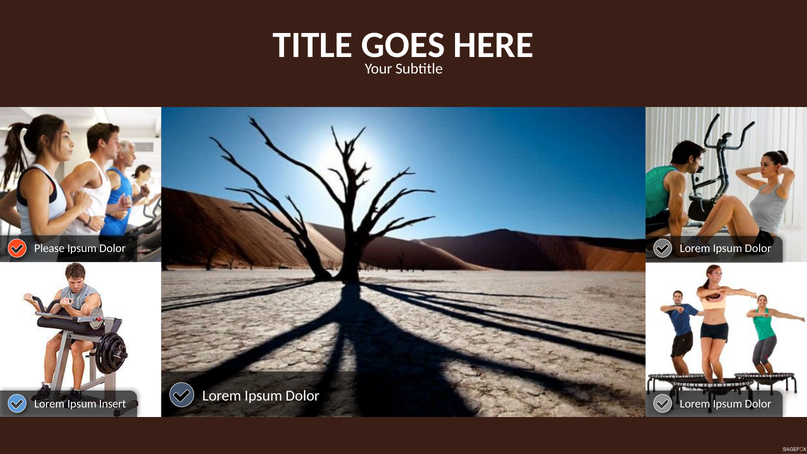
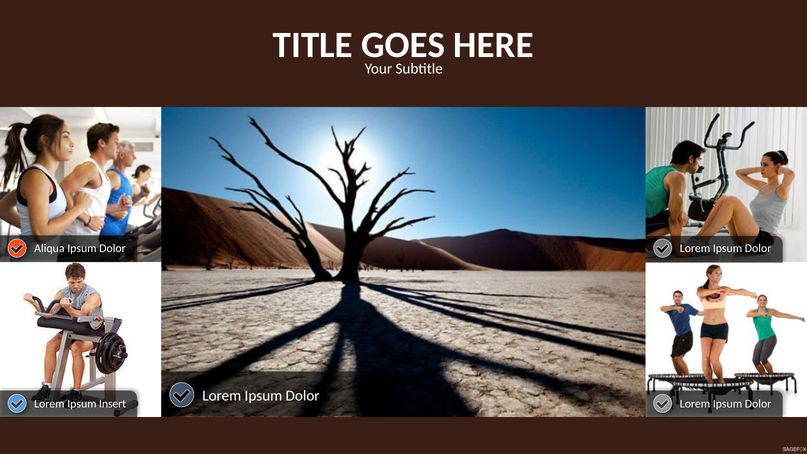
Please: Please -> Aliqua
